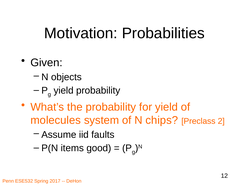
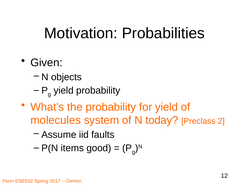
chips: chips -> today
